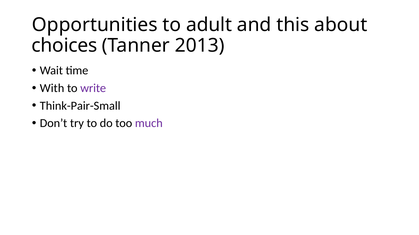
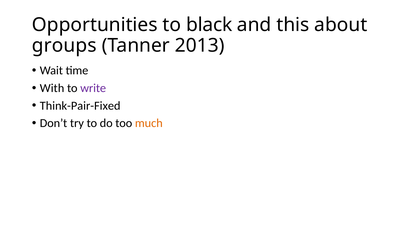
adult: adult -> black
choices: choices -> groups
Think-Pair-Small: Think-Pair-Small -> Think-Pair-Fixed
much colour: purple -> orange
